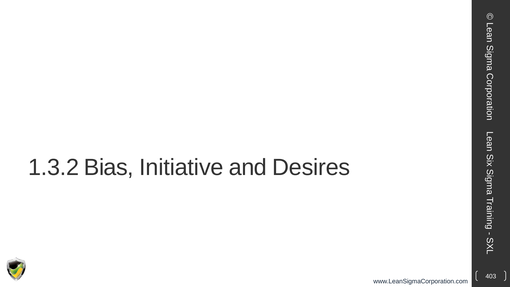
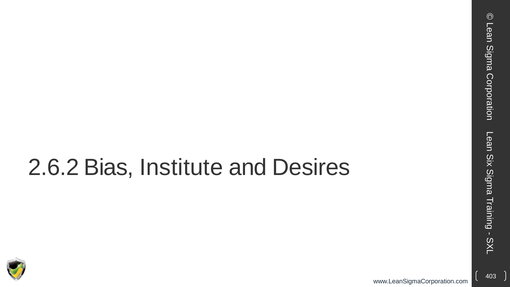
1.3.2: 1.3.2 -> 2.6.2
Initiative: Initiative -> Institute
